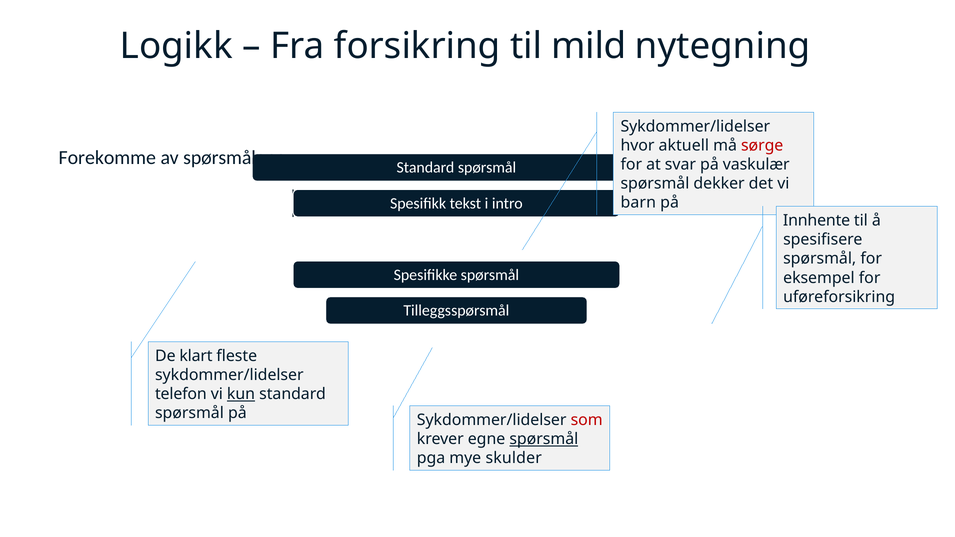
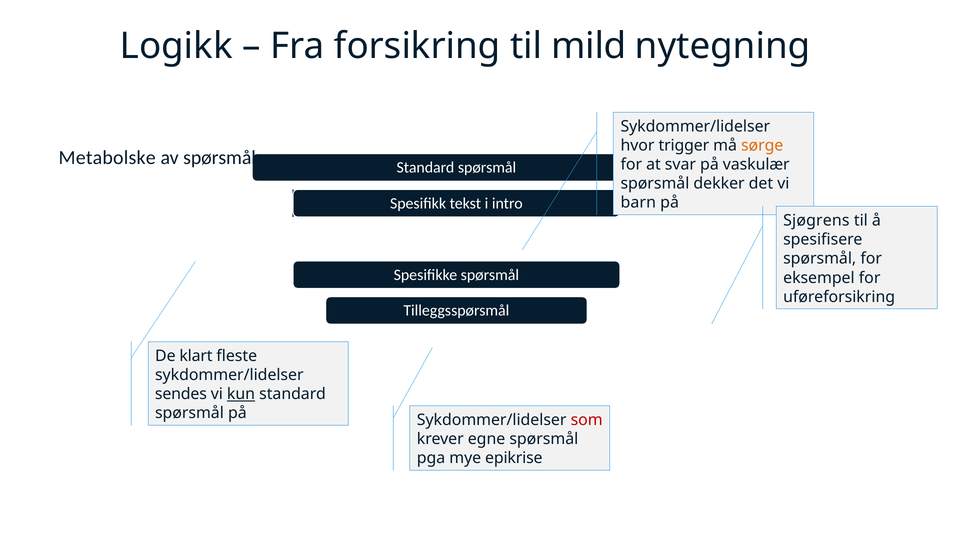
aktuell: aktuell -> trigger
sørge colour: red -> orange
Forekomme: Forekomme -> Metabolske
Innhente: Innhente -> Sjøgrens
telefon: telefon -> sendes
spørsmål at (544, 439) underline: present -> none
skulder: skulder -> epikrise
